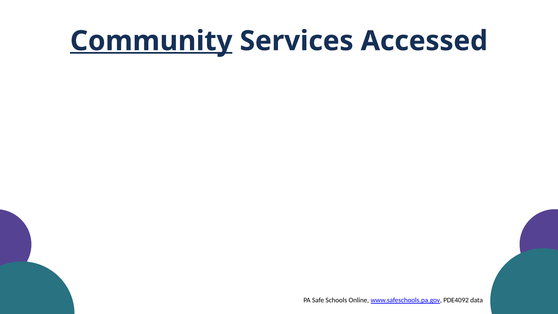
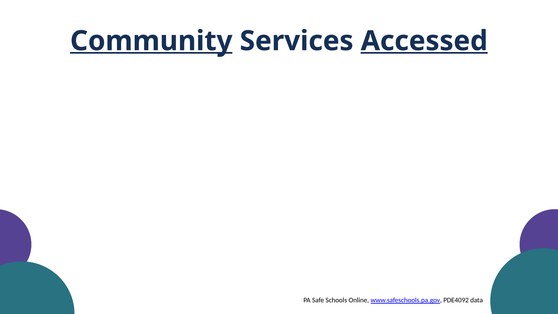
Accessed underline: none -> present
